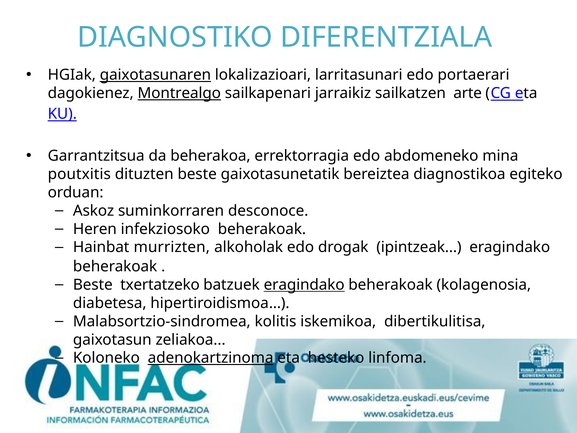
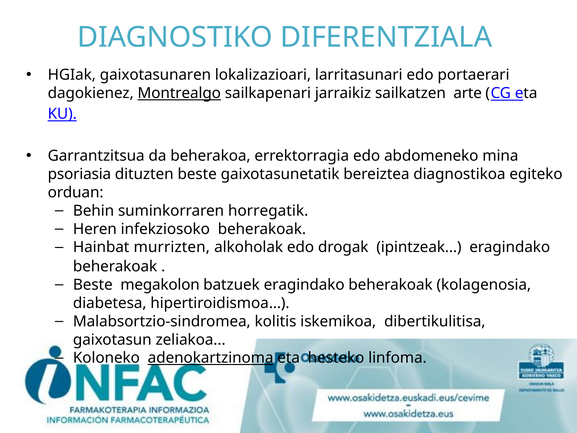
gaixotasunaren underline: present -> none
poutxitis: poutxitis -> psoriasia
Askoz: Askoz -> Behin
desconoce: desconoce -> horregatik
txertatzeko: txertatzeko -> megakolon
eragindako at (304, 285) underline: present -> none
